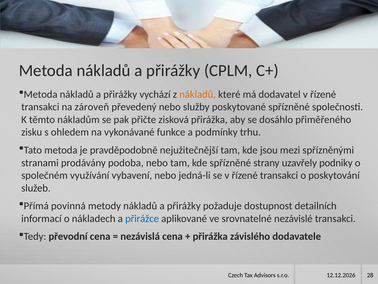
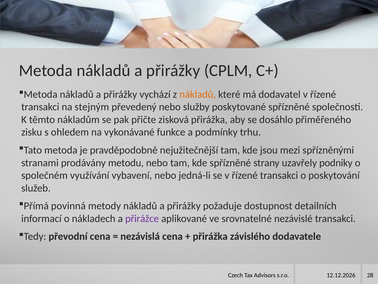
zároveň: zároveň -> stejným
podoba: podoba -> metodu
přirážce colour: blue -> purple
